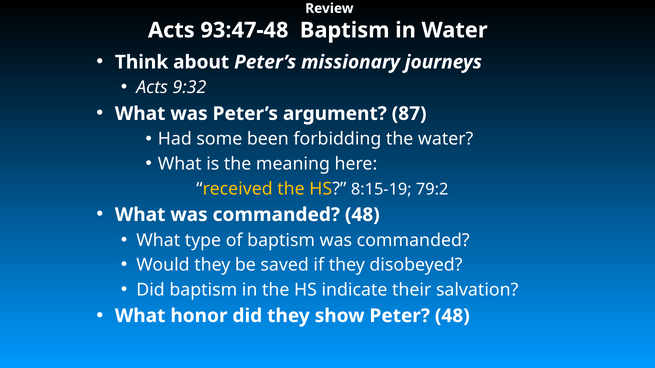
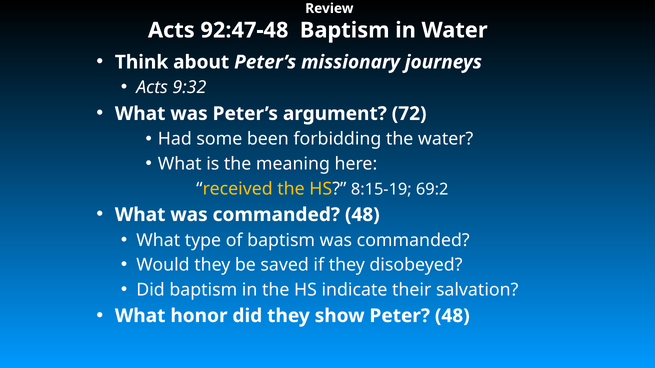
93:47-48: 93:47-48 -> 92:47-48
87: 87 -> 72
79:2: 79:2 -> 69:2
